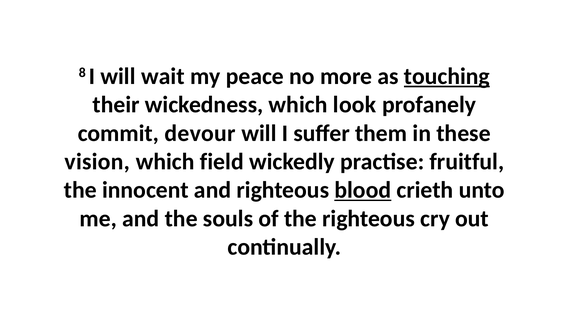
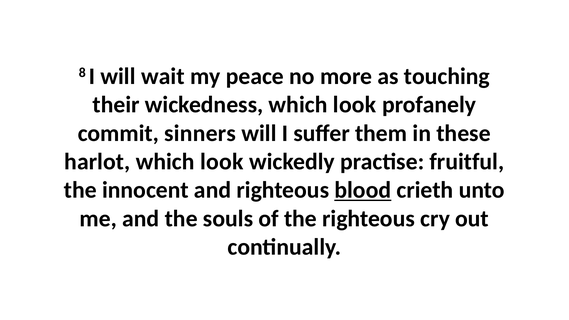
touching underline: present -> none
devour: devour -> sinners
vision: vision -> harlot
field at (222, 162): field -> look
